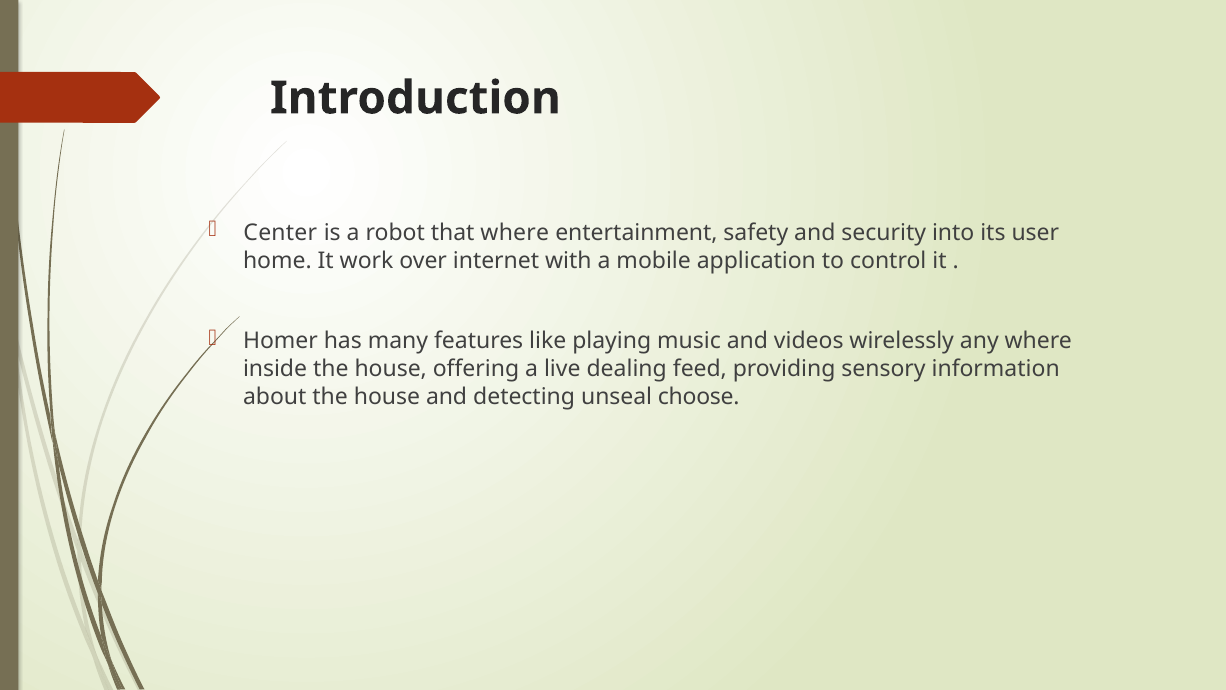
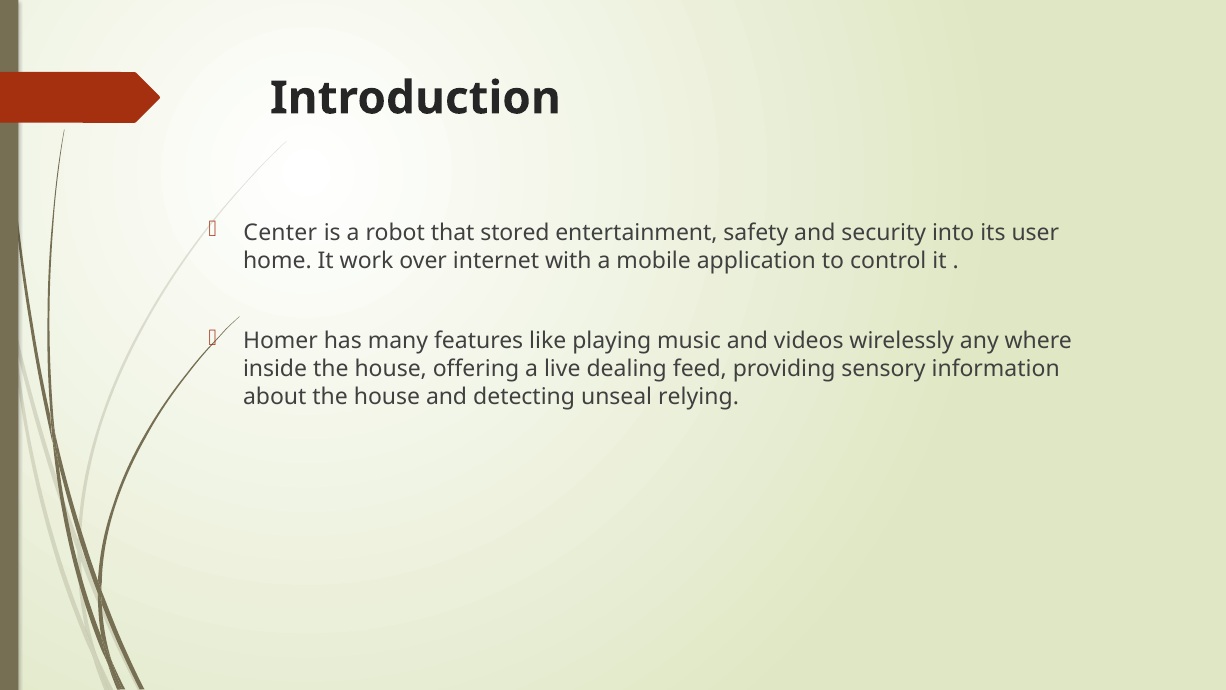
that where: where -> stored
choose: choose -> relying
